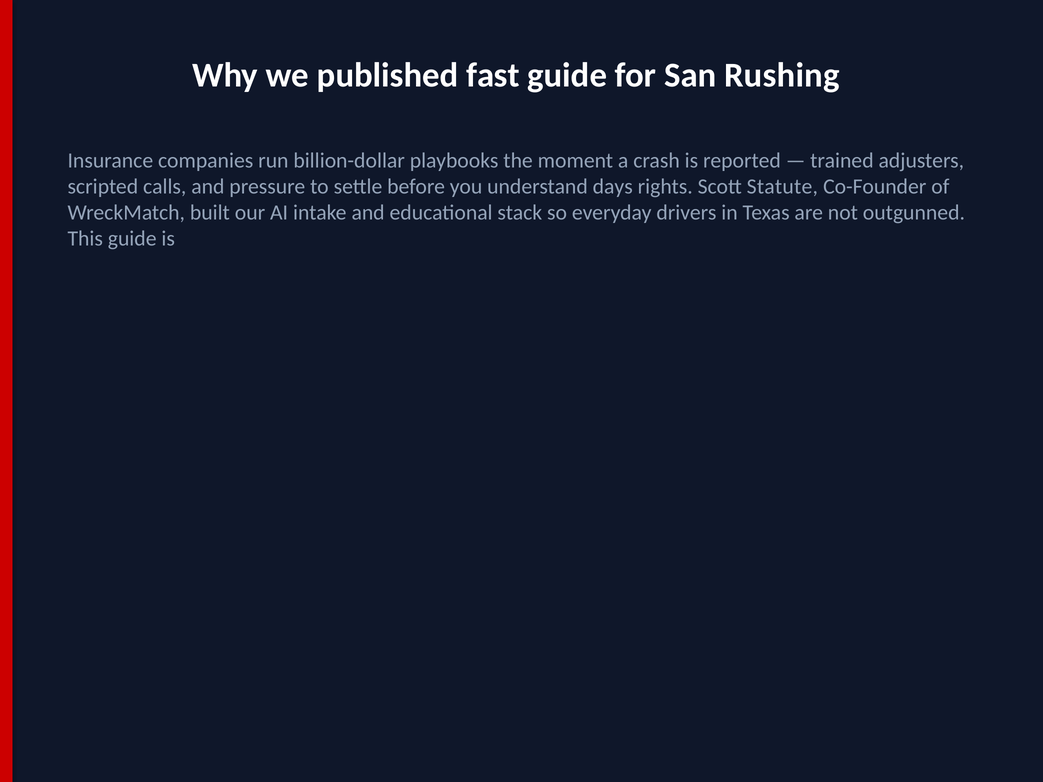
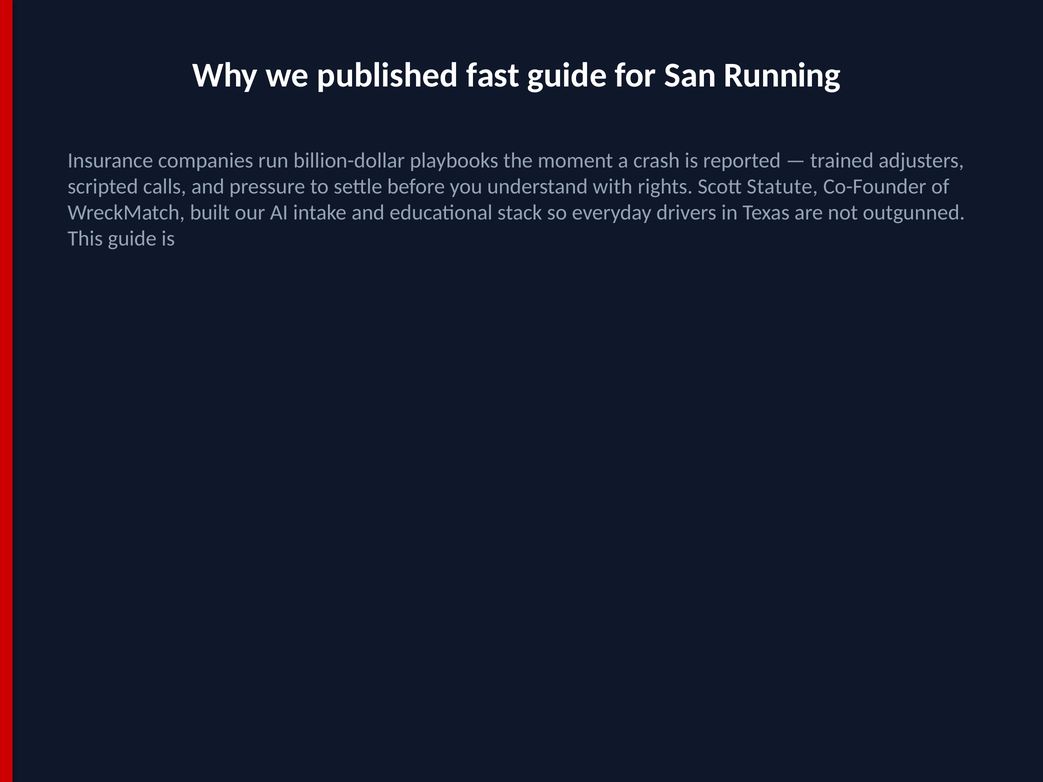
Rushing: Rushing -> Running
days: days -> with
